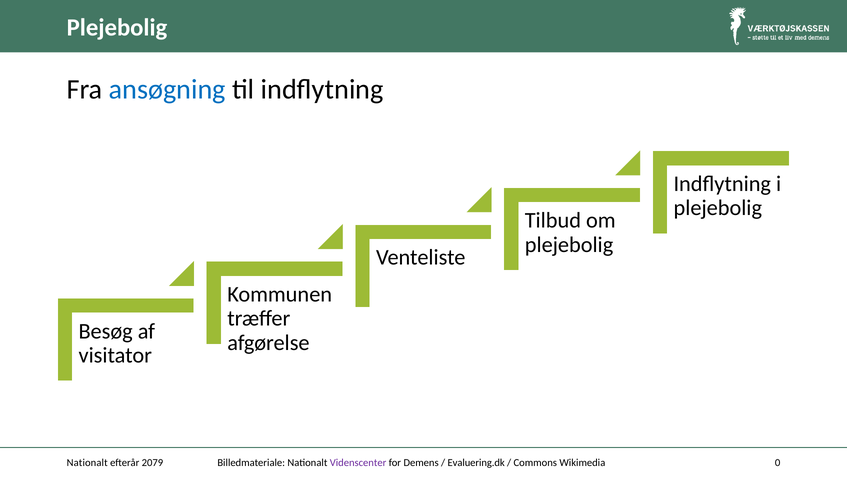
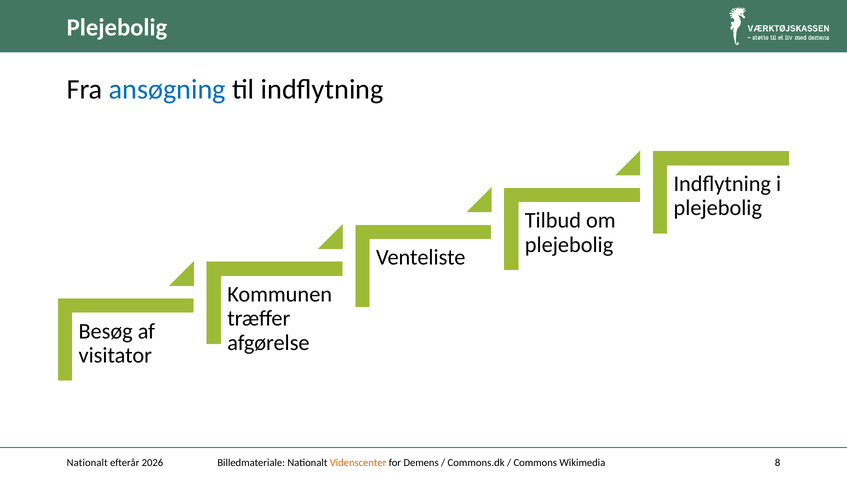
2079: 2079 -> 2026
Videnscenter colour: purple -> orange
Evaluering.dk: Evaluering.dk -> Commons.dk
0: 0 -> 8
